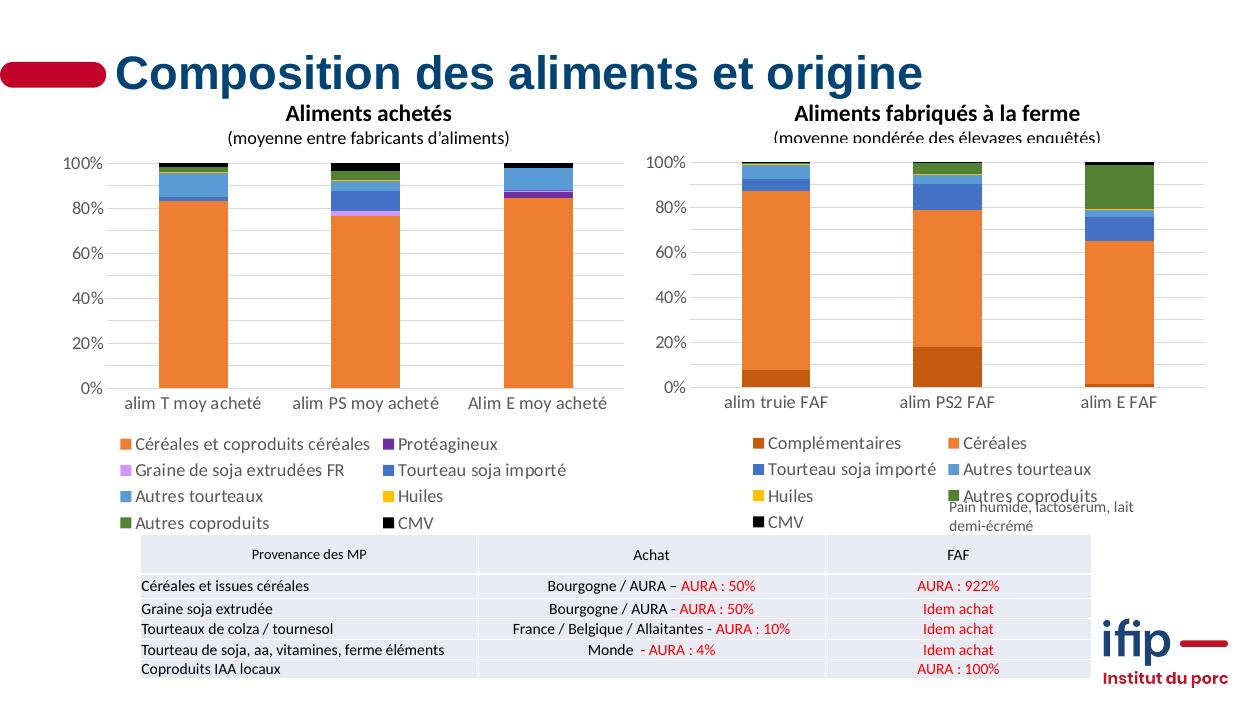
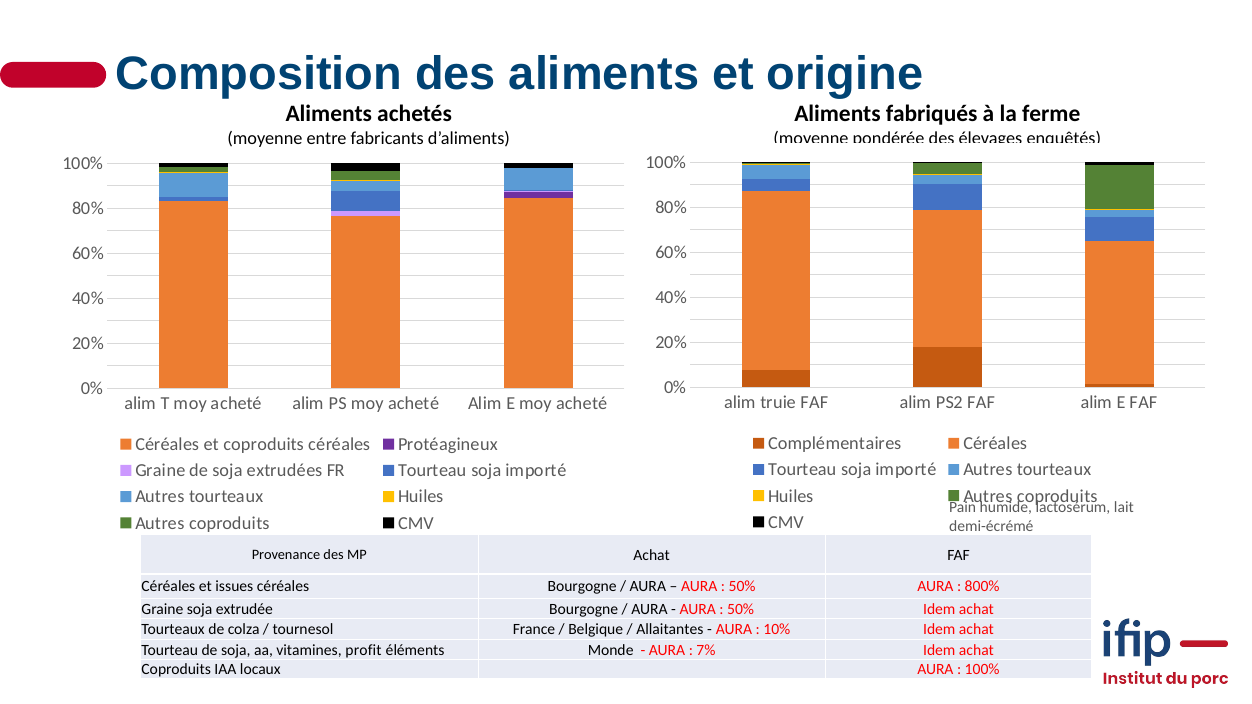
922%: 922% -> 800%
vitamines ferme: ferme -> profit
4%: 4% -> 7%
